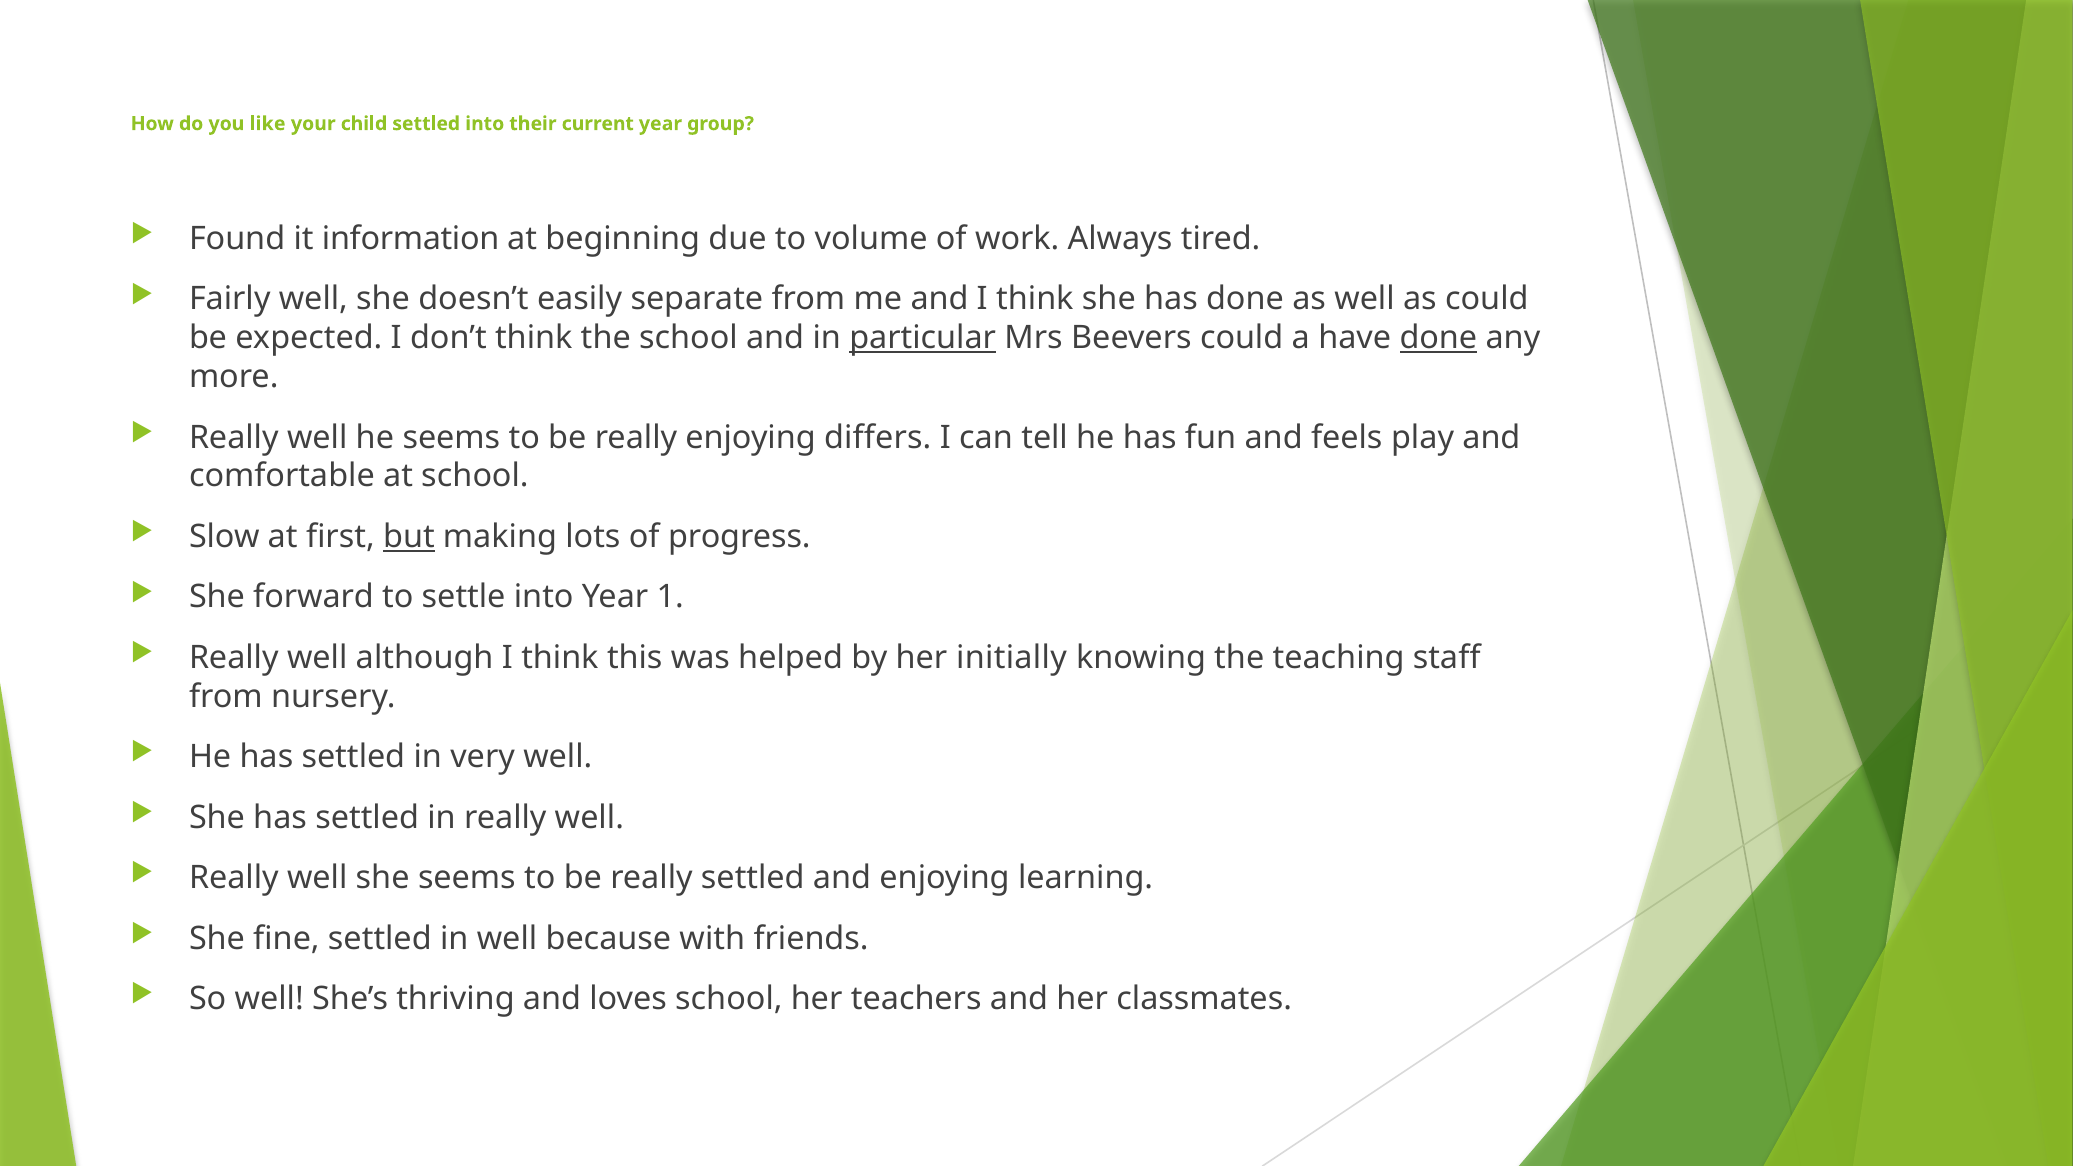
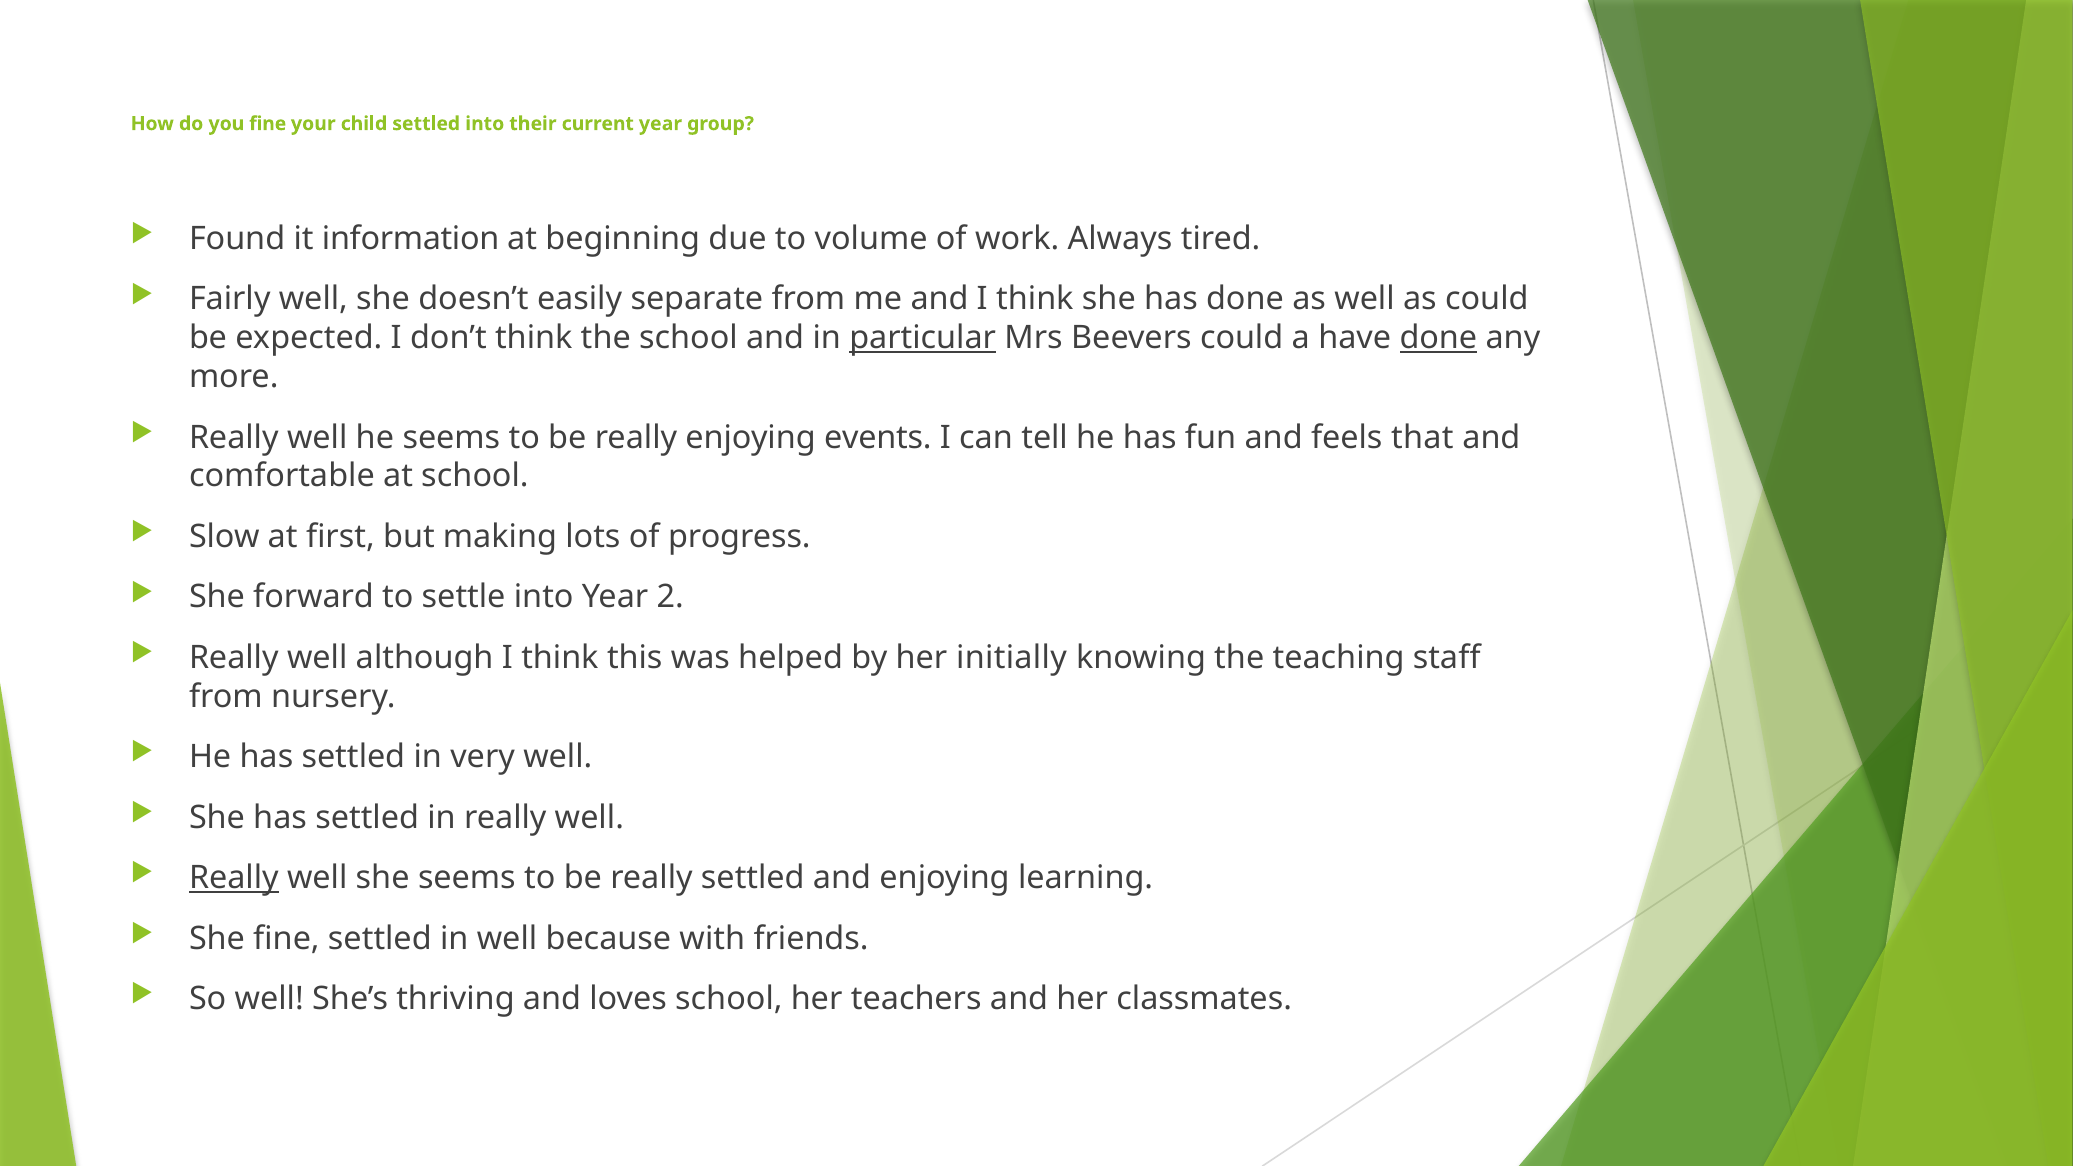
you like: like -> fine
differs: differs -> events
play: play -> that
but underline: present -> none
1: 1 -> 2
Really at (234, 878) underline: none -> present
